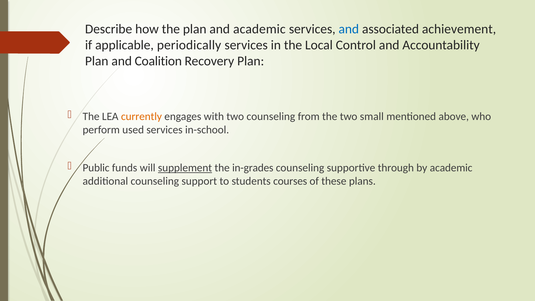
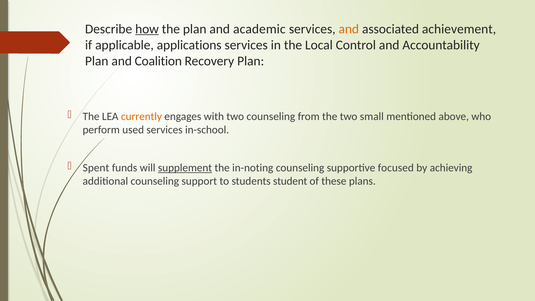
how underline: none -> present
and at (349, 29) colour: blue -> orange
periodically: periodically -> applications
Public: Public -> Spent
in-grades: in-grades -> in-noting
through: through -> focused
by academic: academic -> achieving
courses: courses -> student
